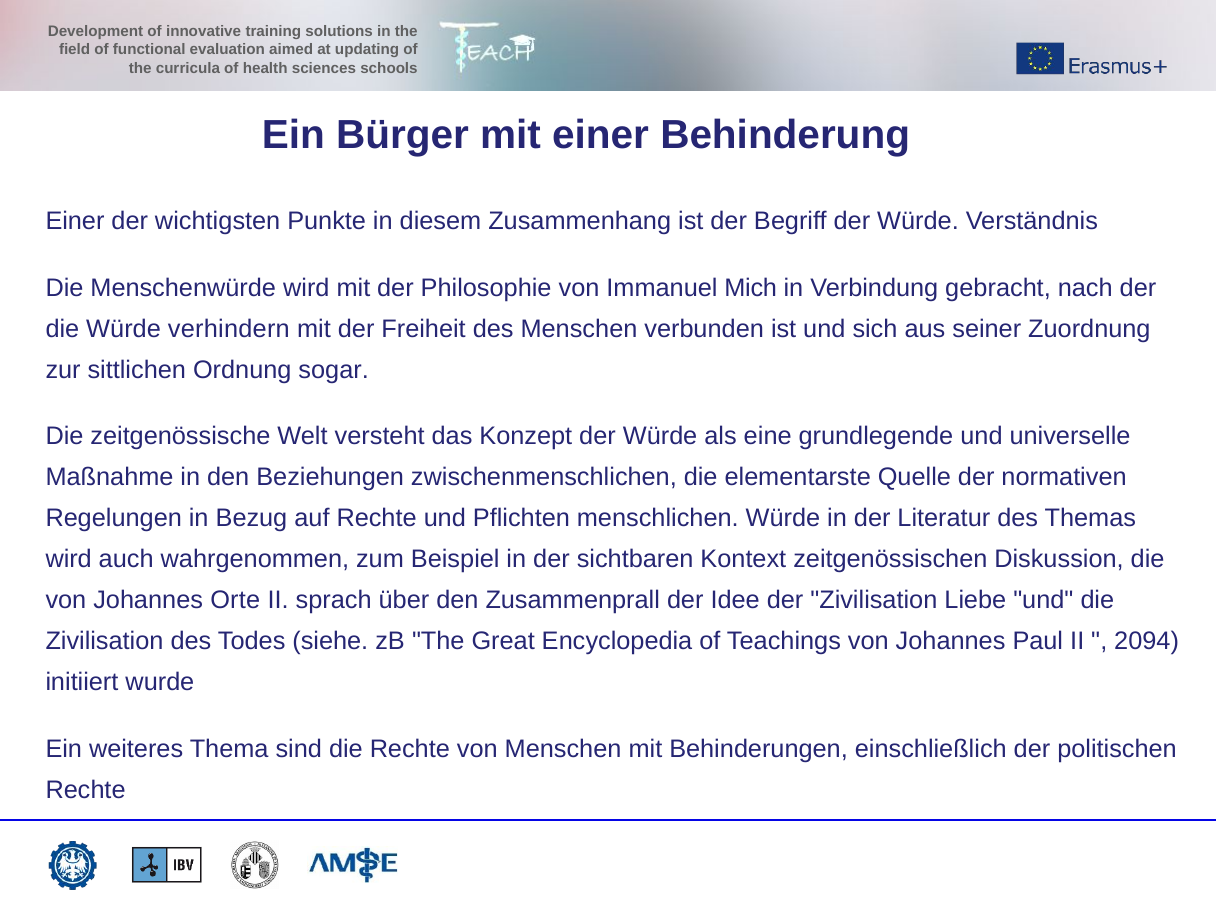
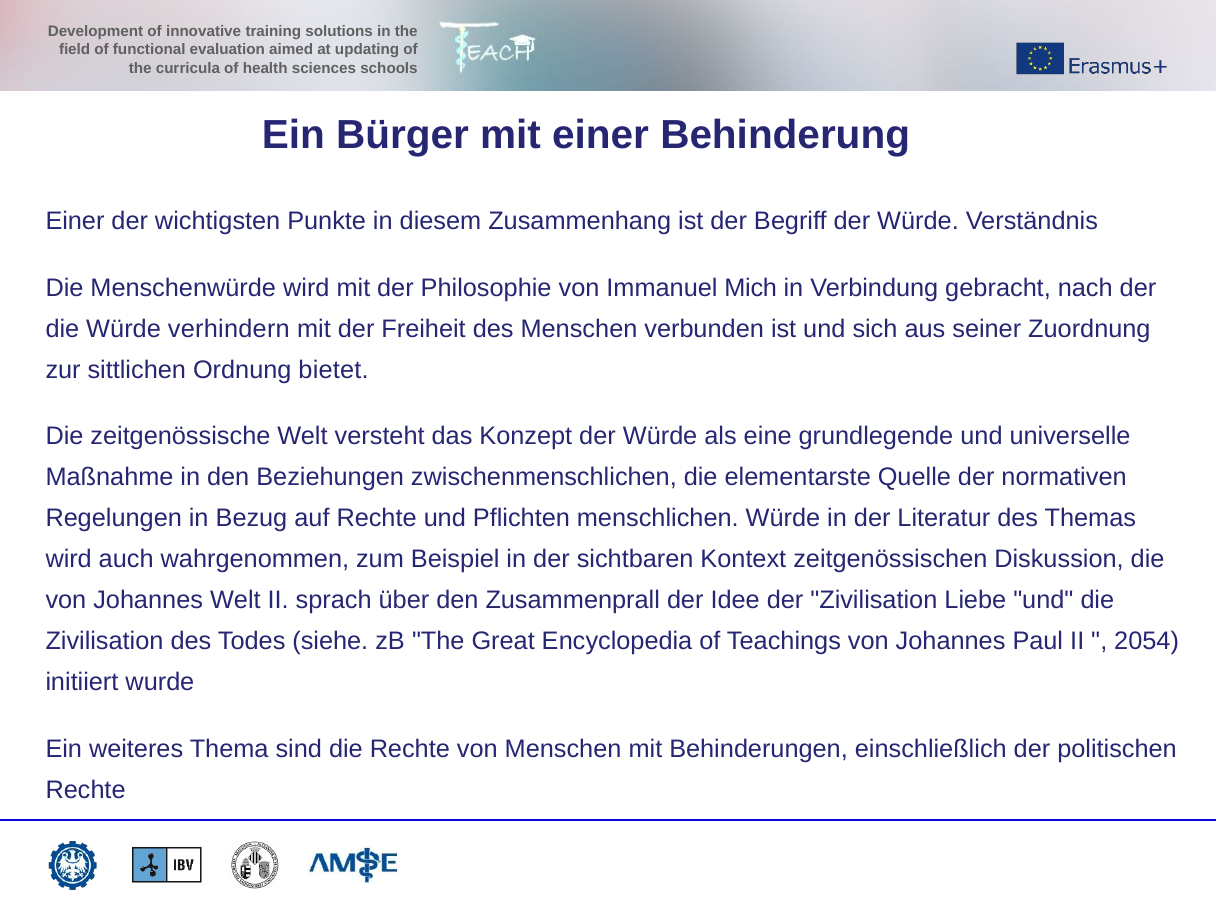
sogar: sogar -> bietet
Johannes Orte: Orte -> Welt
2094: 2094 -> 2054
